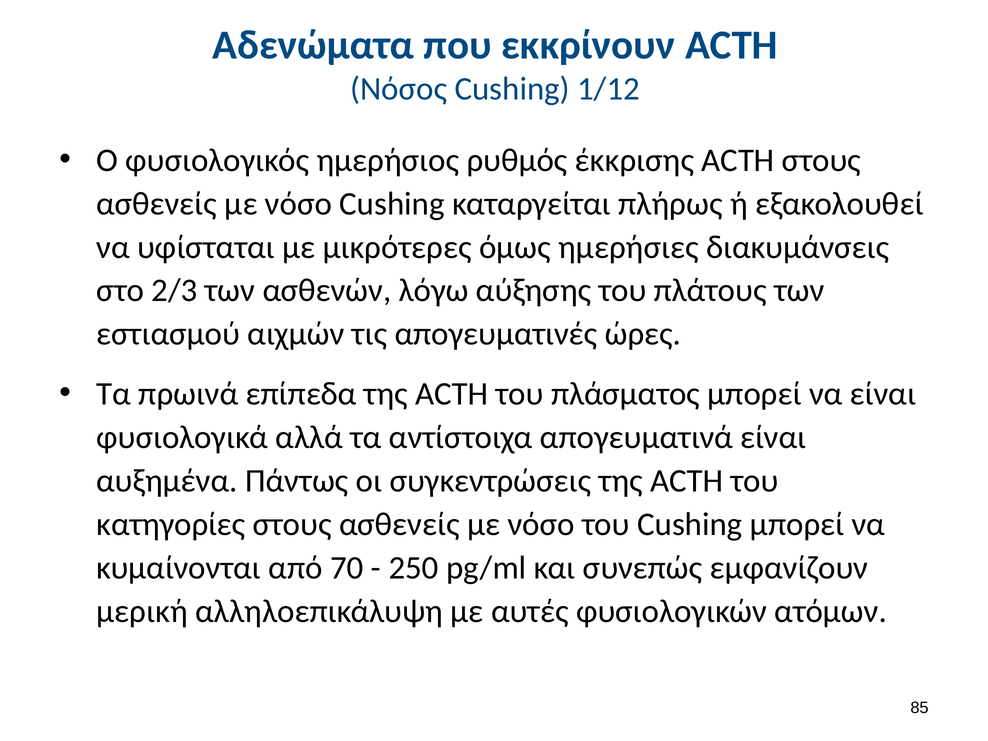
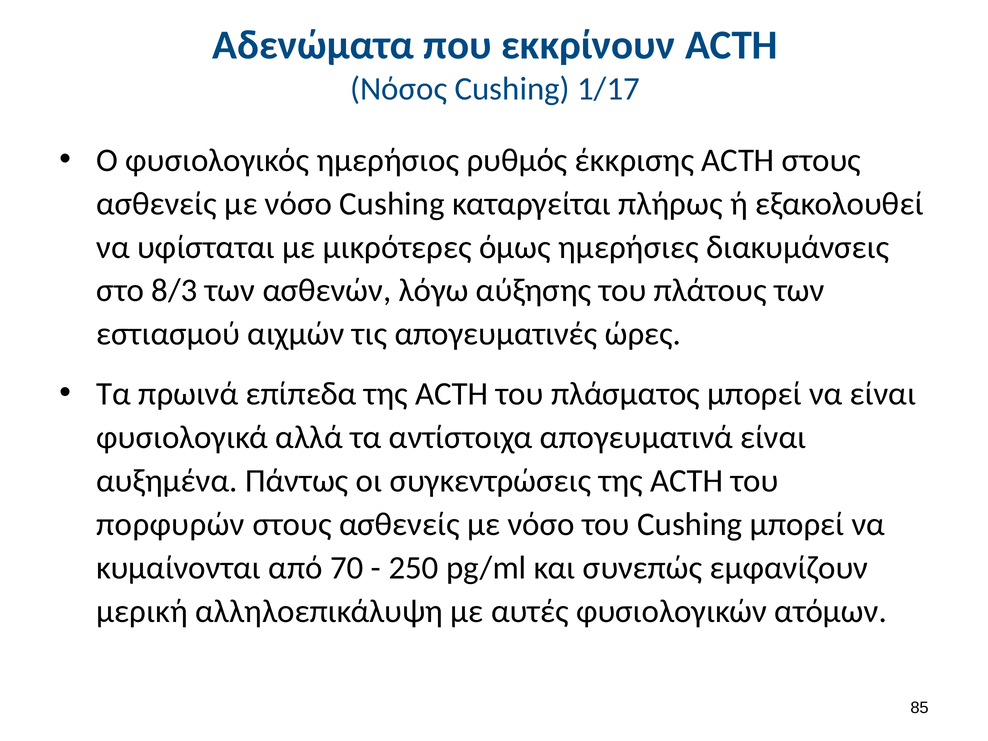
1/12: 1/12 -> 1/17
2/3: 2/3 -> 8/3
κατηγορίες: κατηγορίες -> πορφυρών
